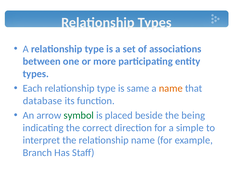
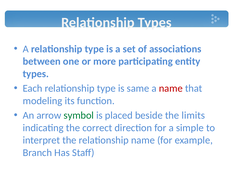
name at (171, 88) colour: orange -> red
database: database -> modeling
being: being -> limits
